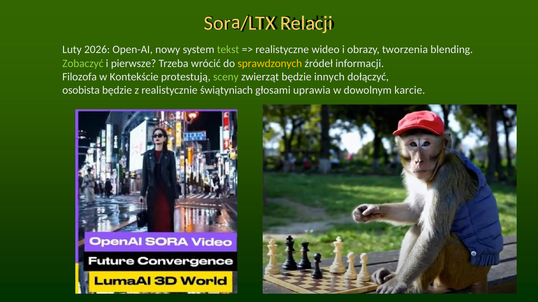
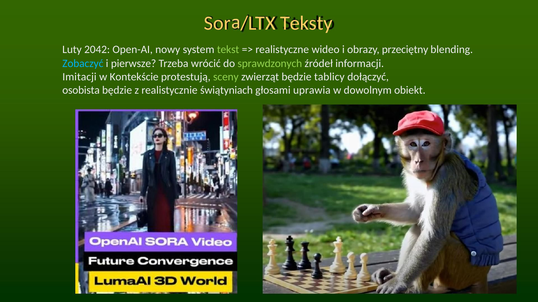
Relacji: Relacji -> Teksty
2026: 2026 -> 2042
tworzenia: tworzenia -> przeciętny
Zobaczyć colour: light green -> light blue
sprawdzonych colour: yellow -> light green
Filozofa: Filozofa -> Imitacji
innych: innych -> tablicy
karcie: karcie -> obiekt
